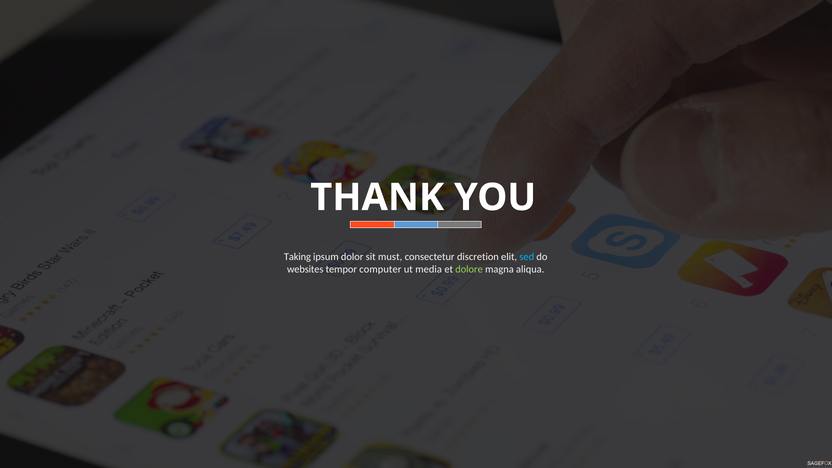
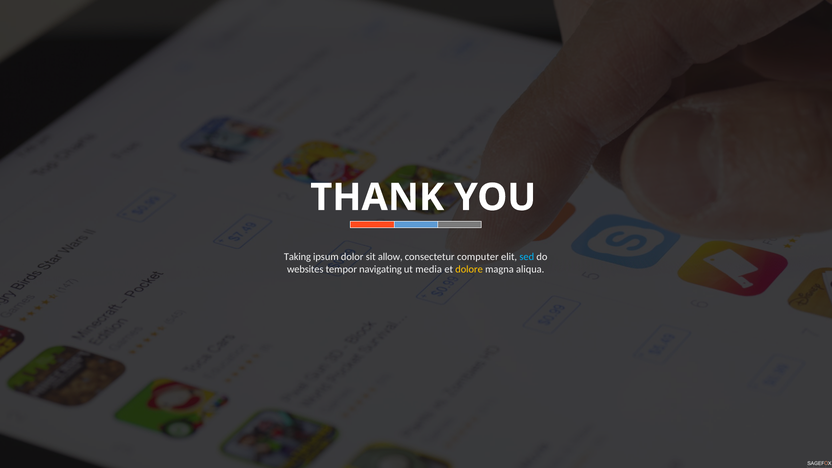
must: must -> allow
discretion: discretion -> computer
computer: computer -> navigating
dolore colour: light green -> yellow
